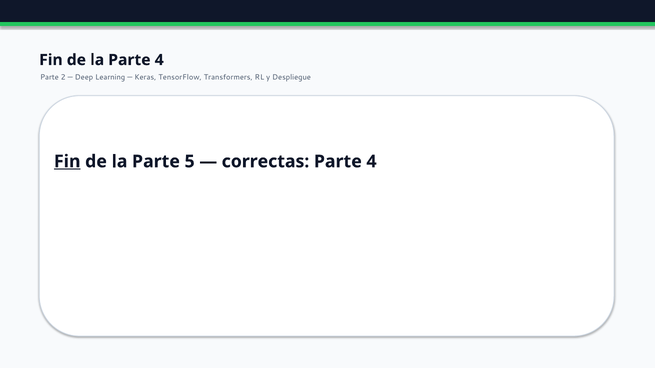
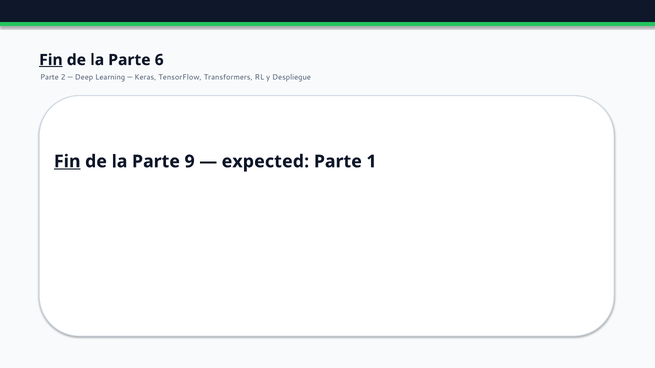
Fin at (51, 60) underline: none -> present
la Parte 4: 4 -> 6
5: 5 -> 9
correctas: correctas -> expected
4 at (372, 162): 4 -> 1
